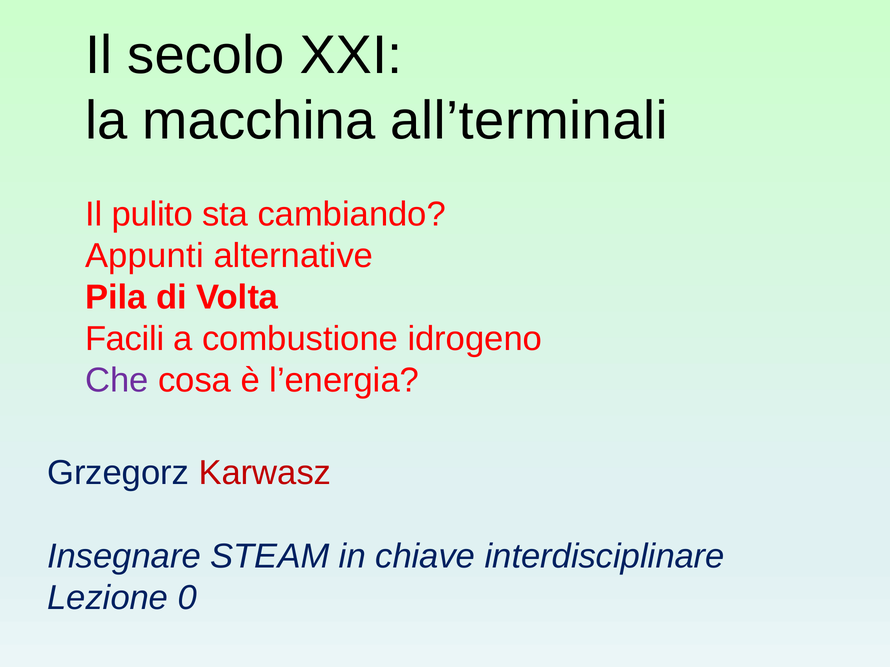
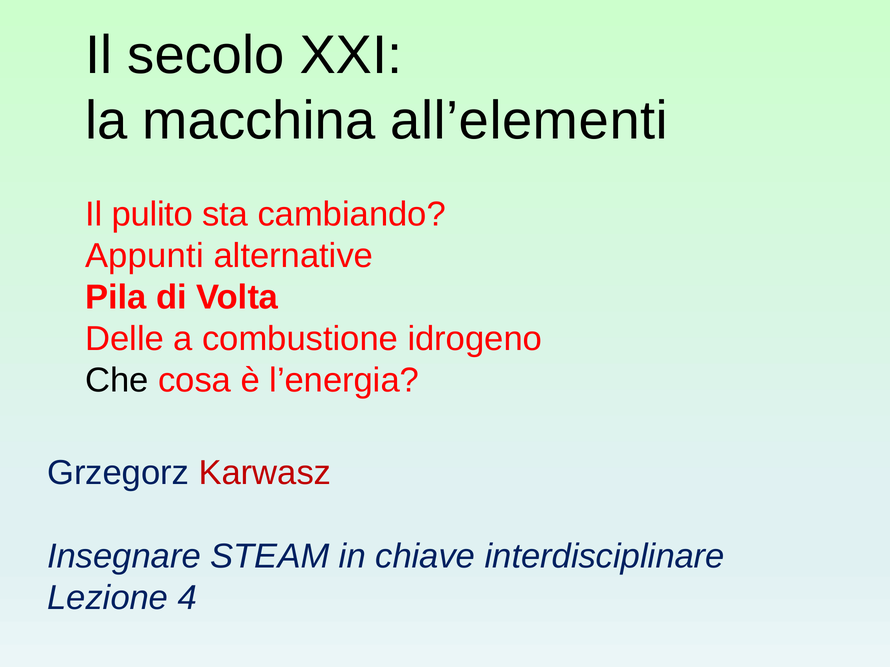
all’terminali: all’terminali -> all’elementi
Facili: Facili -> Delle
Che colour: purple -> black
0: 0 -> 4
